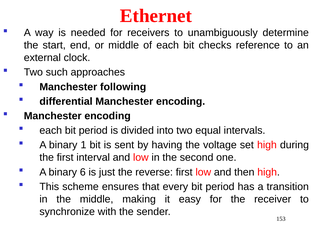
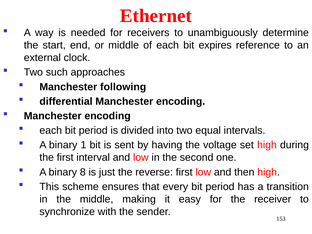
checks: checks -> expires
6: 6 -> 8
